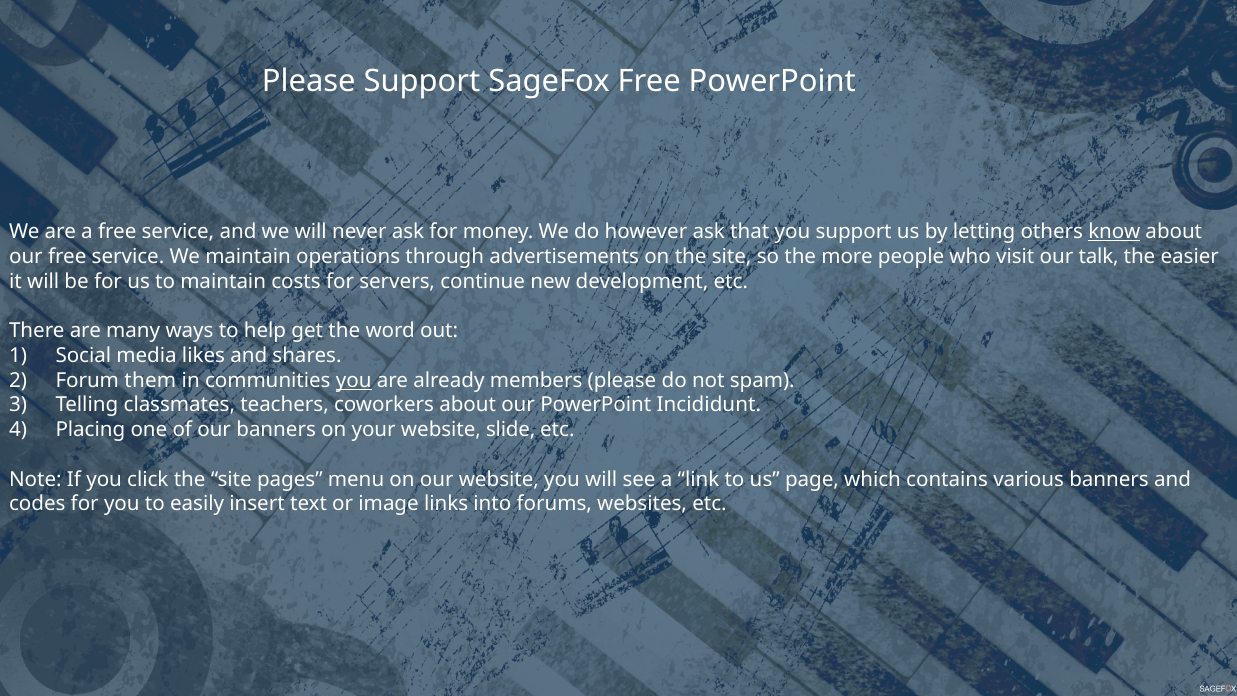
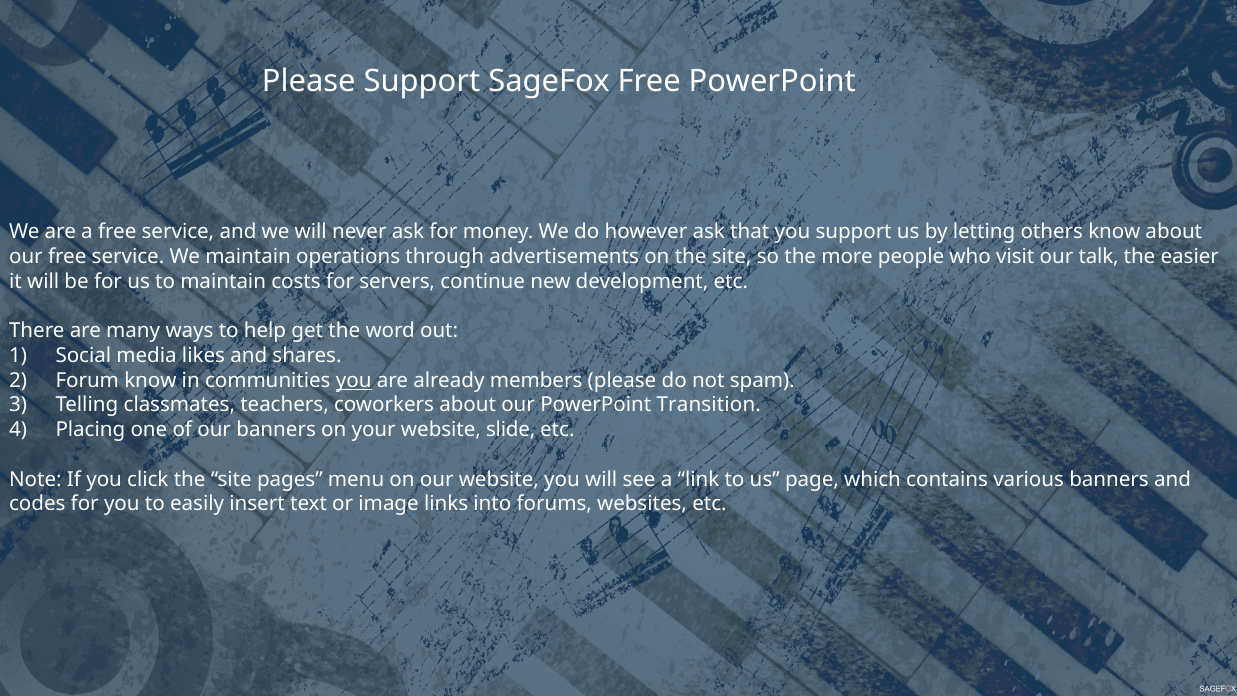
know at (1114, 232) underline: present -> none
Forum them: them -> know
Incididunt: Incididunt -> Transition
